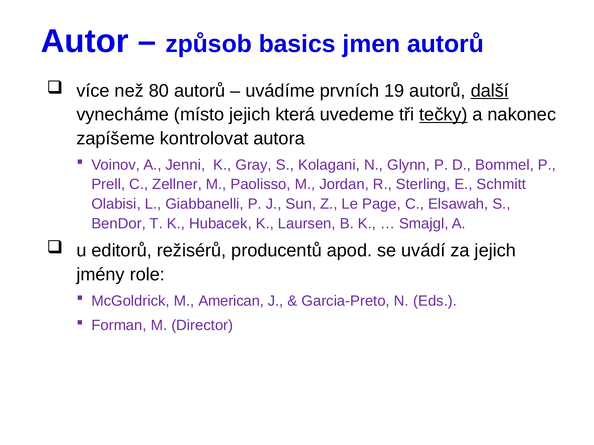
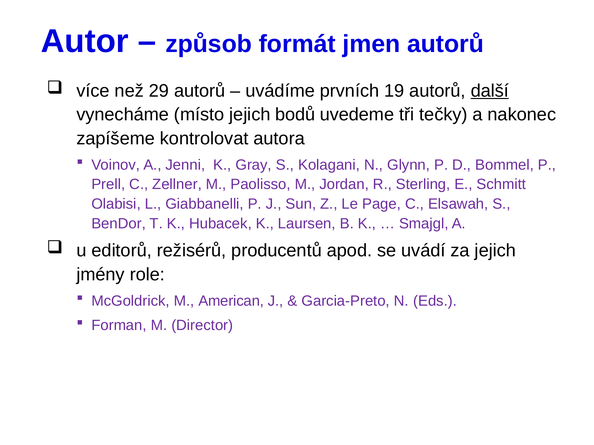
basics: basics -> formát
80: 80 -> 29
která: která -> bodů
tečky underline: present -> none
